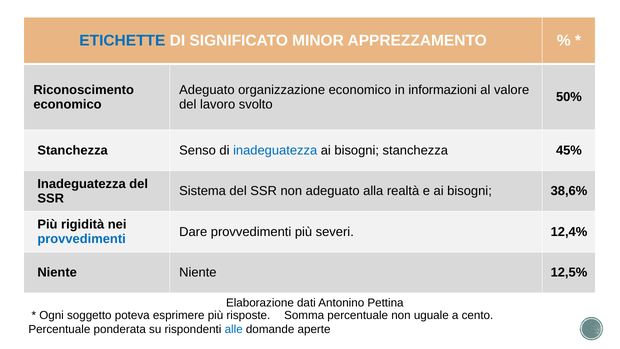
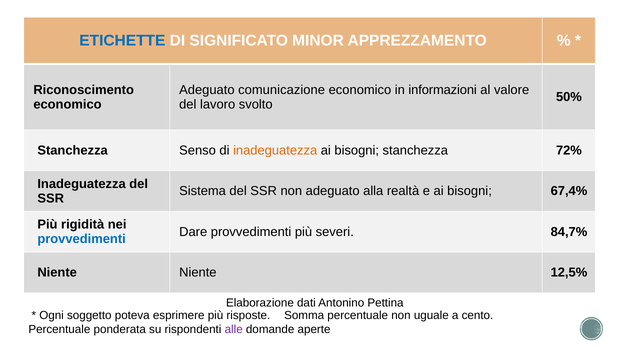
organizzazione: organizzazione -> comunicazione
inadeguatezza at (275, 150) colour: blue -> orange
45%: 45% -> 72%
38,6%: 38,6% -> 67,4%
12,4%: 12,4% -> 84,7%
alle colour: blue -> purple
